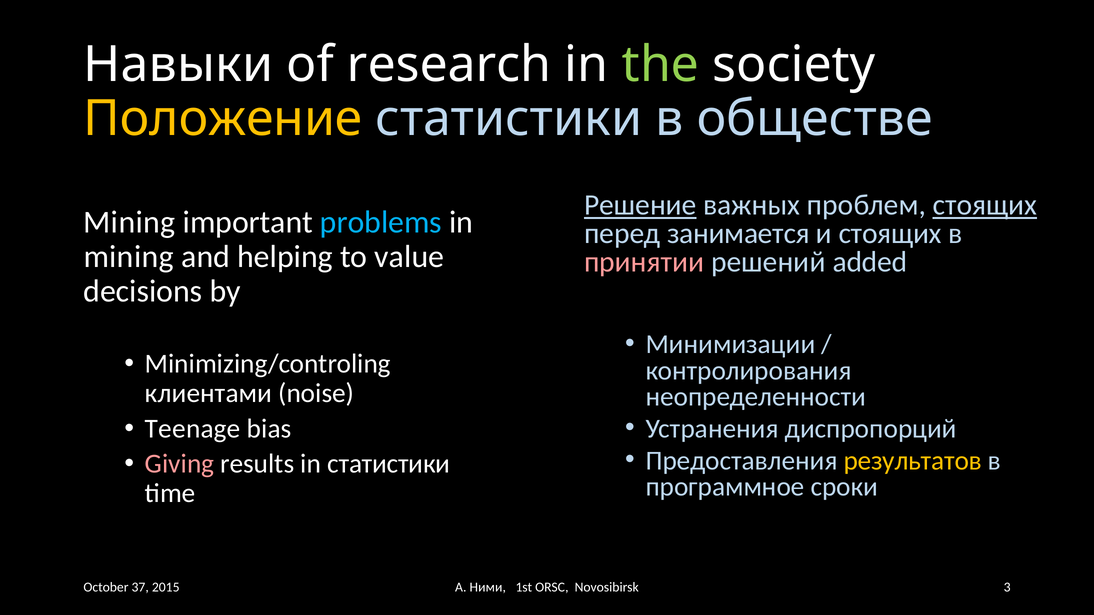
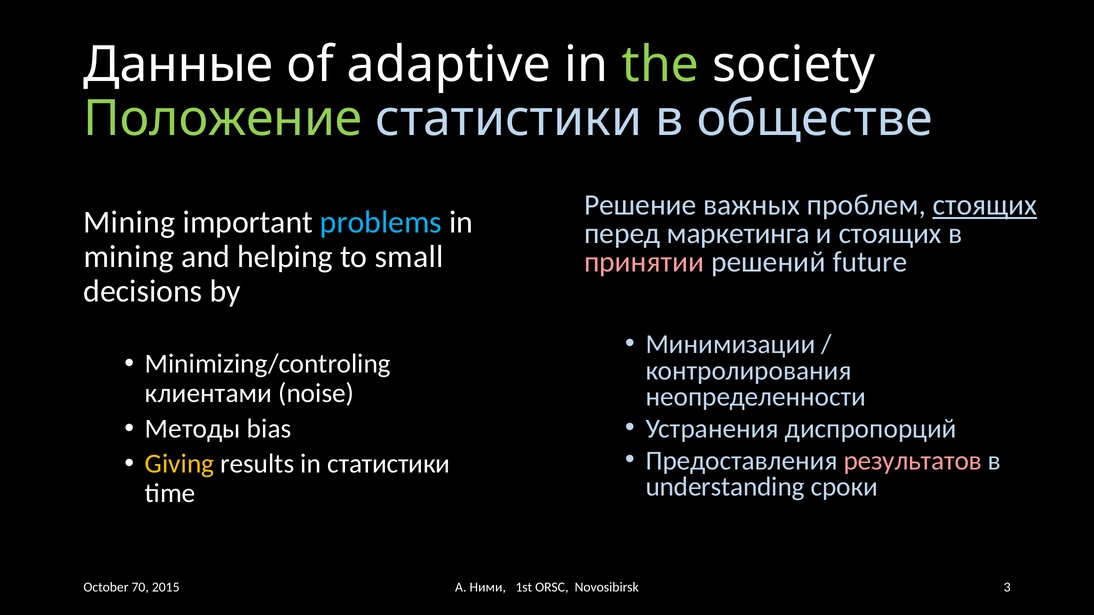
Навыки: Навыки -> Данные
research: research -> adaptive
Положение colour: yellow -> light green
Решение underline: present -> none
занимается: занимается -> маркетинга
value: value -> small
added: added -> future
Teenage: Teenage -> Методы
результатов colour: yellow -> pink
Giving colour: pink -> yellow
программное: программное -> understanding
37: 37 -> 70
